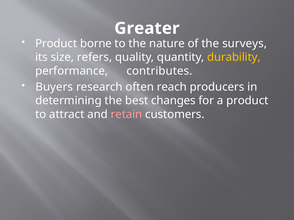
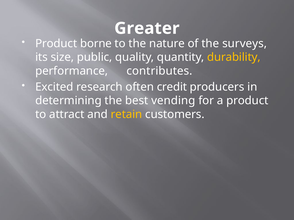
refers: refers -> public
Buyers: Buyers -> Excited
reach: reach -> credit
changes: changes -> vending
retain colour: pink -> yellow
